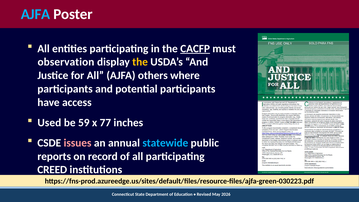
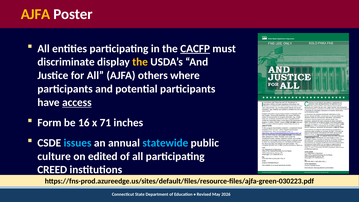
AJFA at (36, 14) colour: light blue -> yellow
observation: observation -> discriminate
access underline: none -> present
Used: Used -> Form
59: 59 -> 16
77: 77 -> 71
issues colour: pink -> light blue
reports: reports -> culture
record: record -> edited
